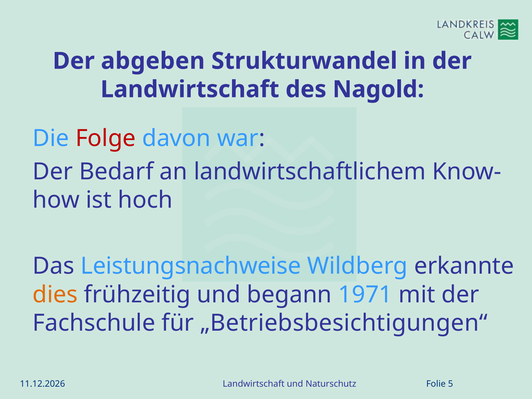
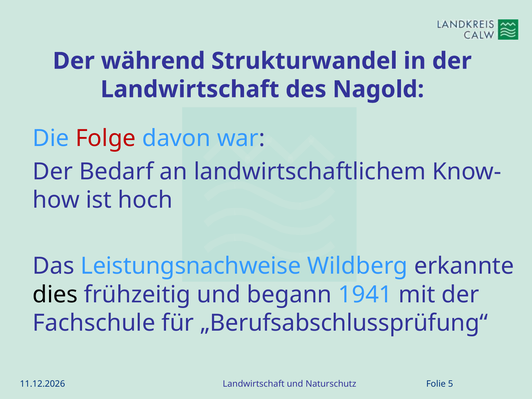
abgeben: abgeben -> während
dies colour: orange -> black
1971: 1971 -> 1941
„Betriebsbesichtigungen“: „Betriebsbesichtigungen“ -> „Berufsabschlussprüfung“
